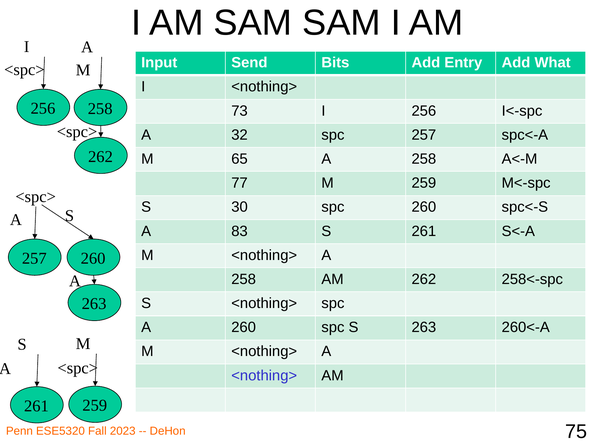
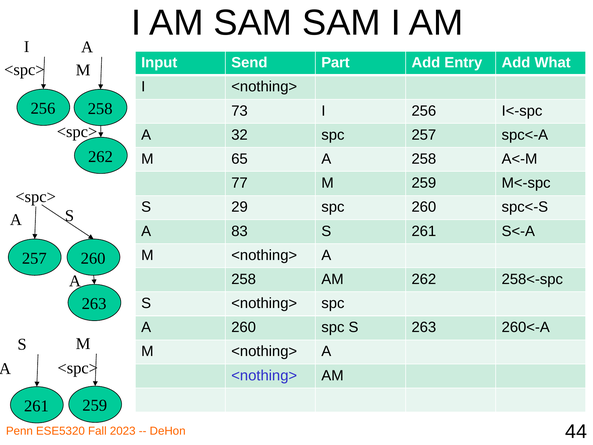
Bits: Bits -> Part
30: 30 -> 29
75: 75 -> 44
